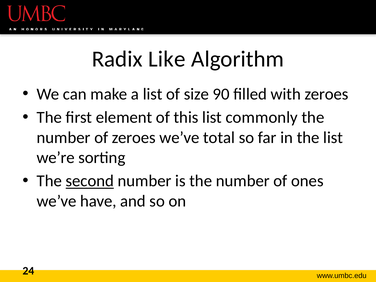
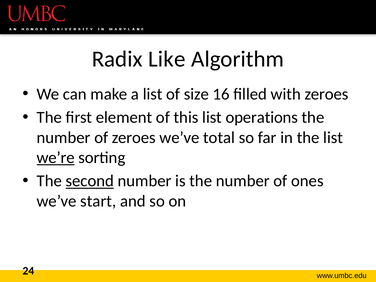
90: 90 -> 16
commonly: commonly -> operations
we’re underline: none -> present
have: have -> start
